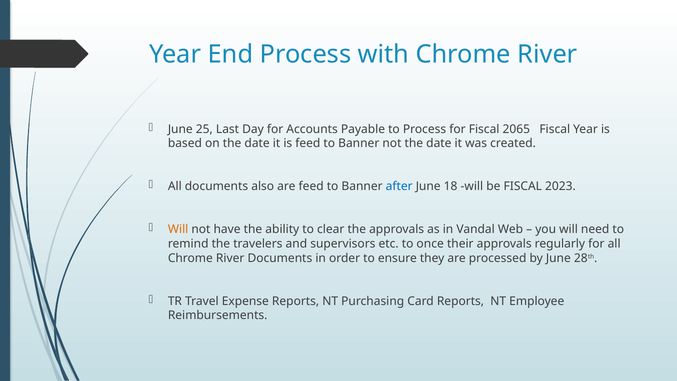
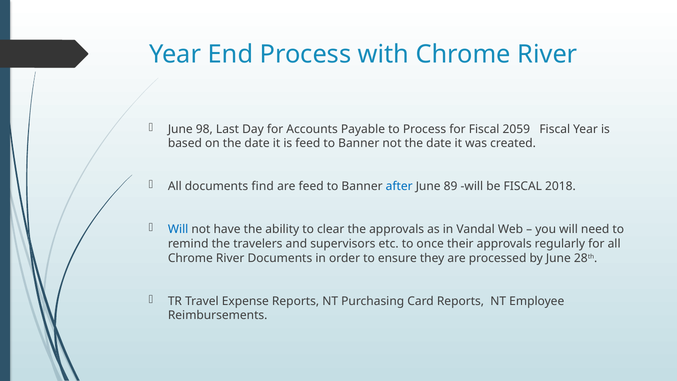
25: 25 -> 98
2065: 2065 -> 2059
also: also -> find
18: 18 -> 89
2023: 2023 -> 2018
Will at (178, 229) colour: orange -> blue
